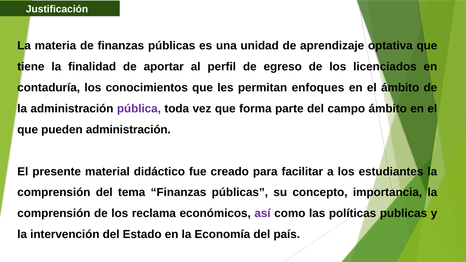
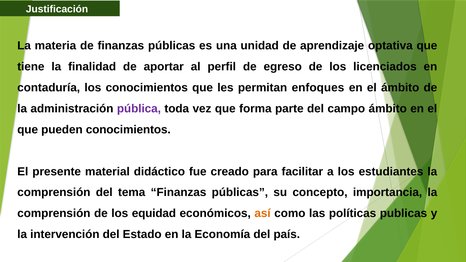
pueden administración: administración -> conocimientos
reclama: reclama -> equidad
así colour: purple -> orange
